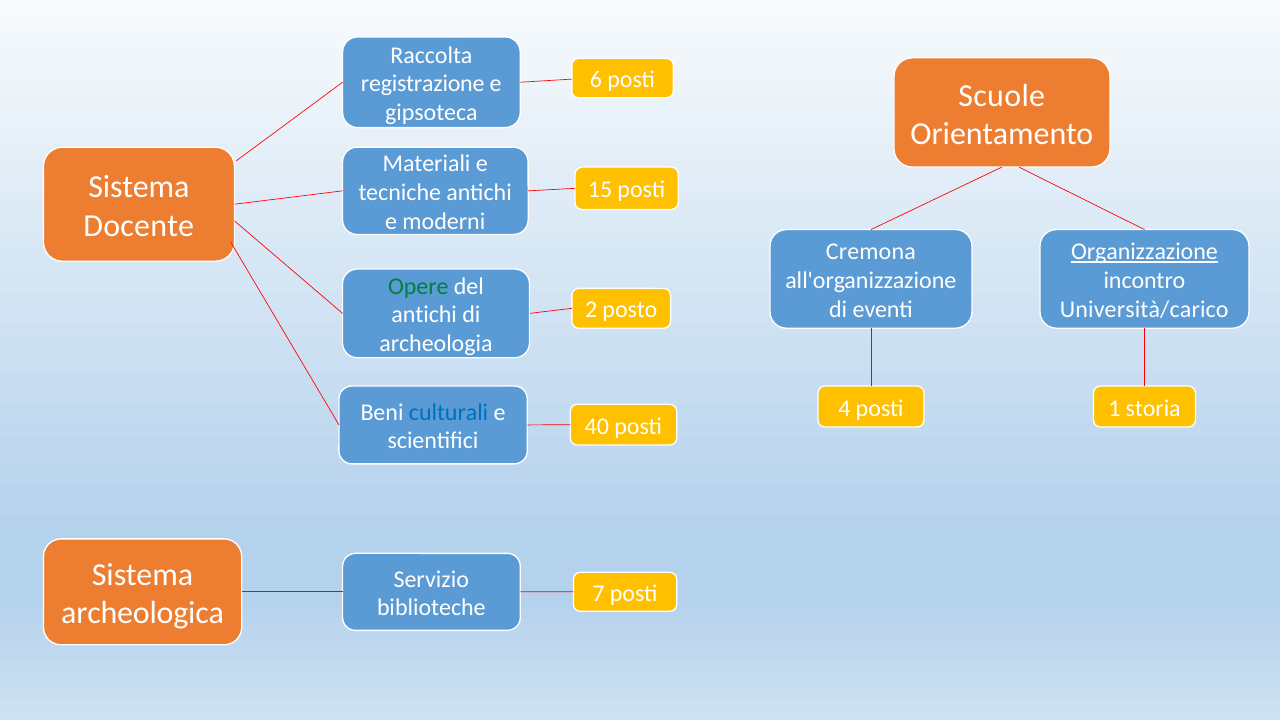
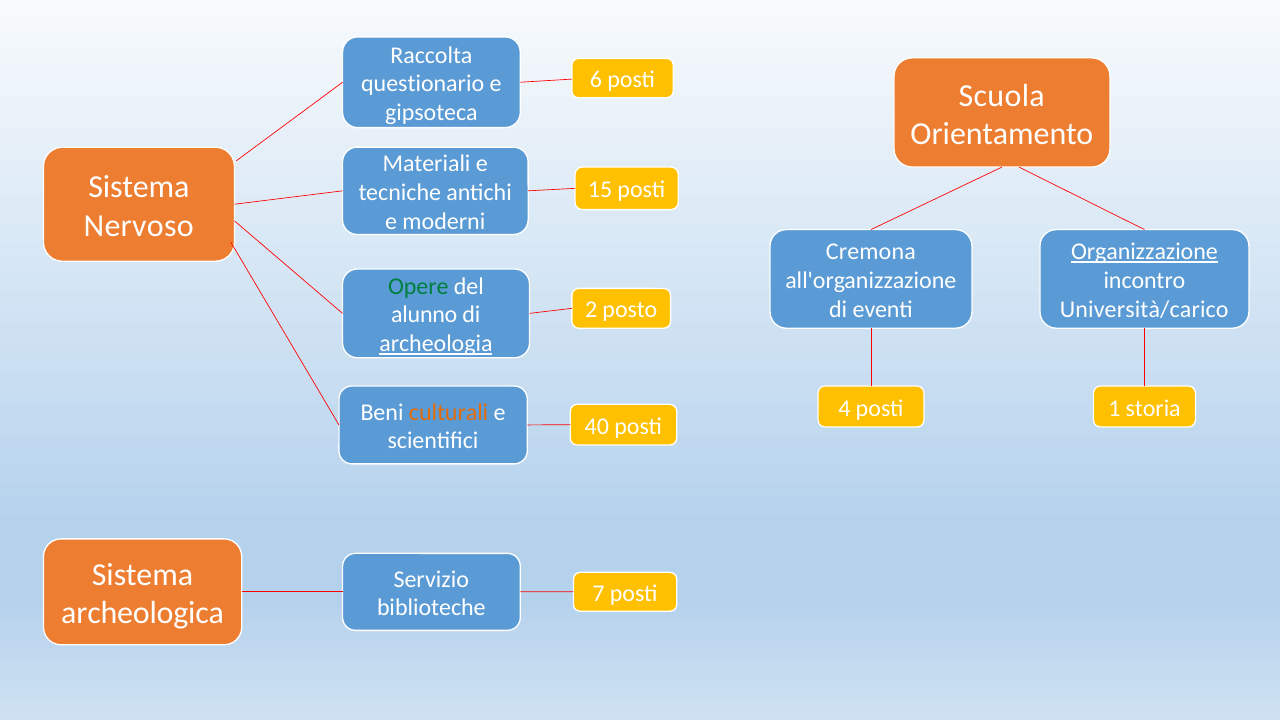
registrazione: registrazione -> questionario
Scuole: Scuole -> Scuola
Docente: Docente -> Nervoso
antichi at (424, 315): antichi -> alunno
archeologia underline: none -> present
culturali colour: blue -> orange
